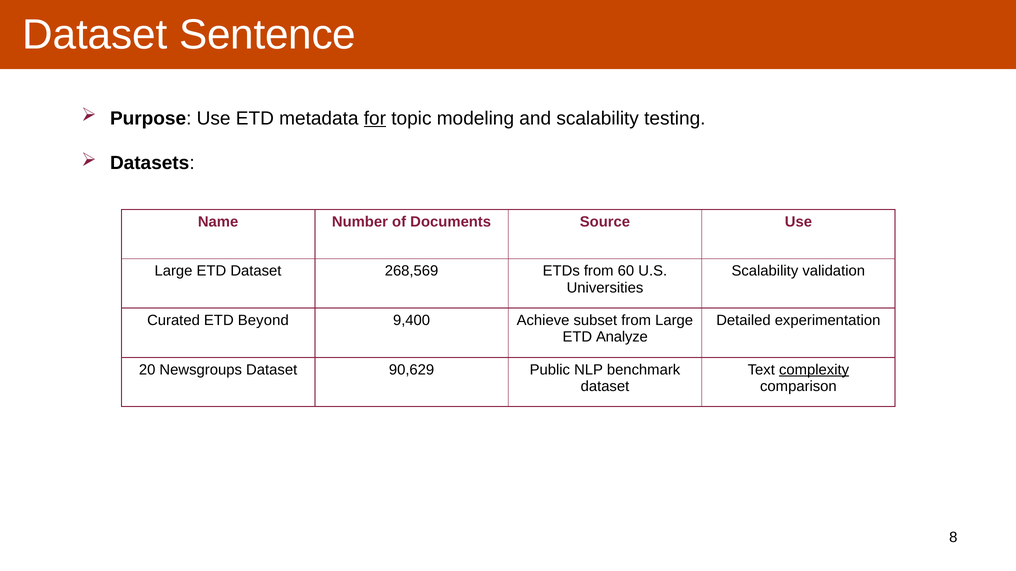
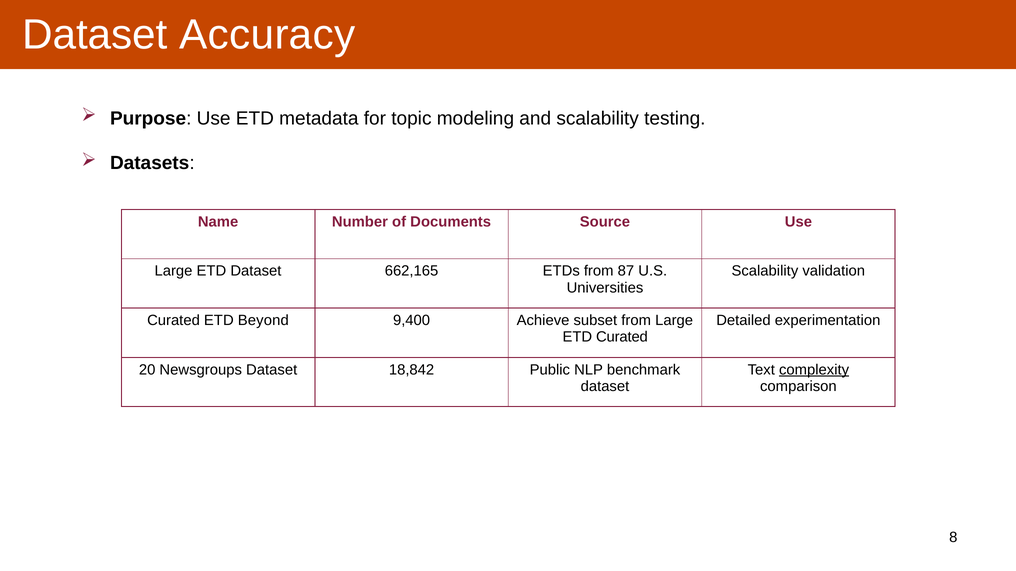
Sentence: Sentence -> Accuracy
for underline: present -> none
268,569: 268,569 -> 662,165
60: 60 -> 87
ETD Analyze: Analyze -> Curated
90,629: 90,629 -> 18,842
